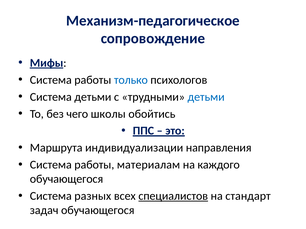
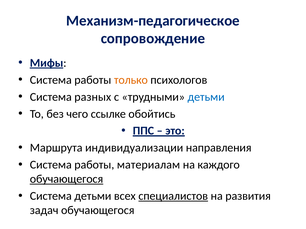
только colour: blue -> orange
Система детьми: детьми -> разных
школы: школы -> ссылке
обучающегося at (67, 179) underline: none -> present
Система разных: разных -> детьми
стандарт: стандарт -> развития
